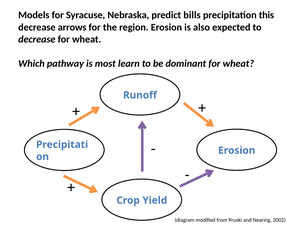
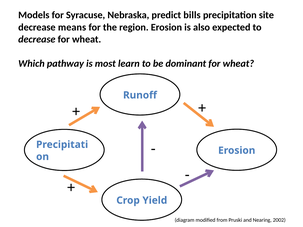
this: this -> site
arrows: arrows -> means
